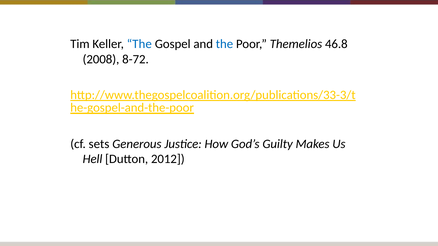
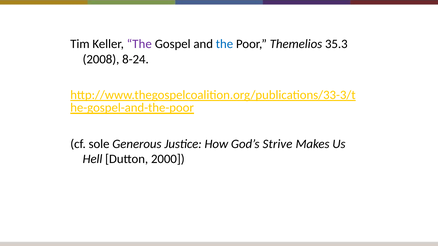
The at (139, 44) colour: blue -> purple
46.8: 46.8 -> 35.3
8-72: 8-72 -> 8-24
sets: sets -> sole
Guilty: Guilty -> Strive
2012: 2012 -> 2000
